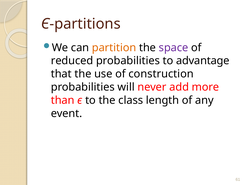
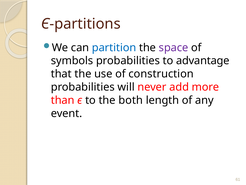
partition colour: orange -> blue
reduced: reduced -> symbols
class: class -> both
